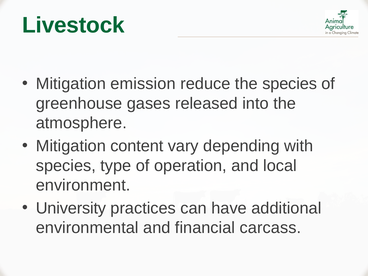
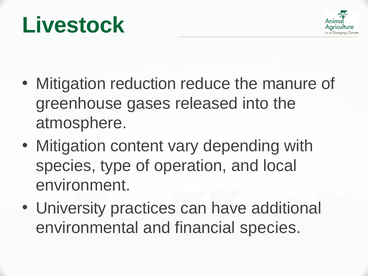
emission: emission -> reduction
the species: species -> manure
financial carcass: carcass -> species
